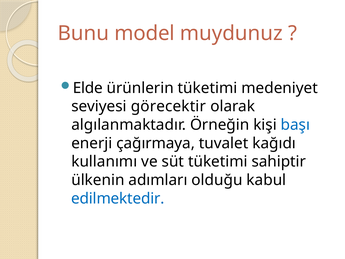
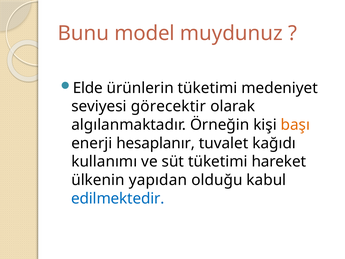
başı colour: blue -> orange
çağırmaya: çağırmaya -> hesaplanır
sahiptir: sahiptir -> hareket
adımları: adımları -> yapıdan
